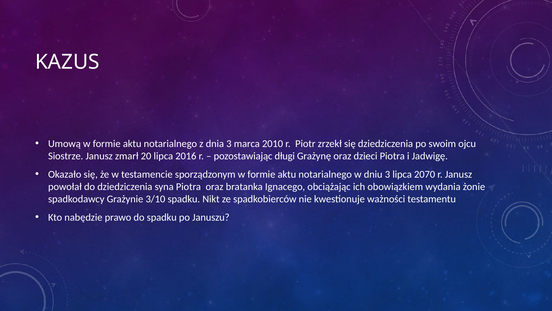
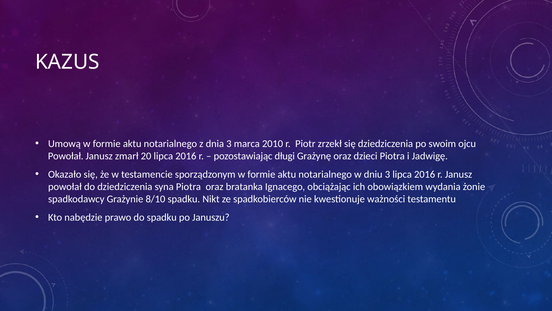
Siostrze at (66, 156): Siostrze -> Powołał
3 lipca 2070: 2070 -> 2016
3/10: 3/10 -> 8/10
